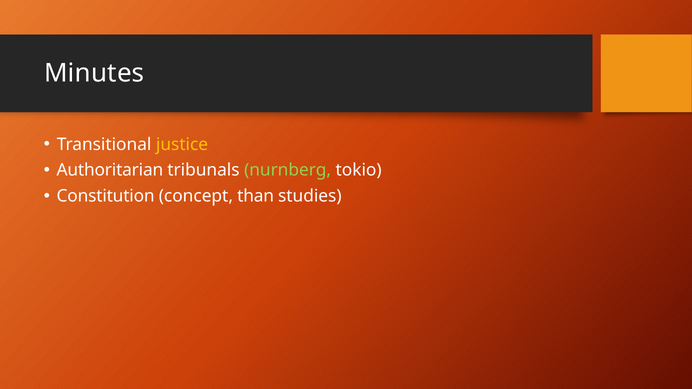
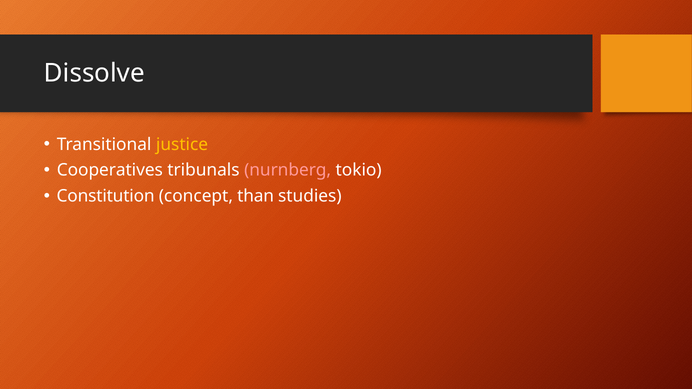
Minutes: Minutes -> Dissolve
Authoritarian: Authoritarian -> Cooperatives
nurnberg colour: light green -> pink
